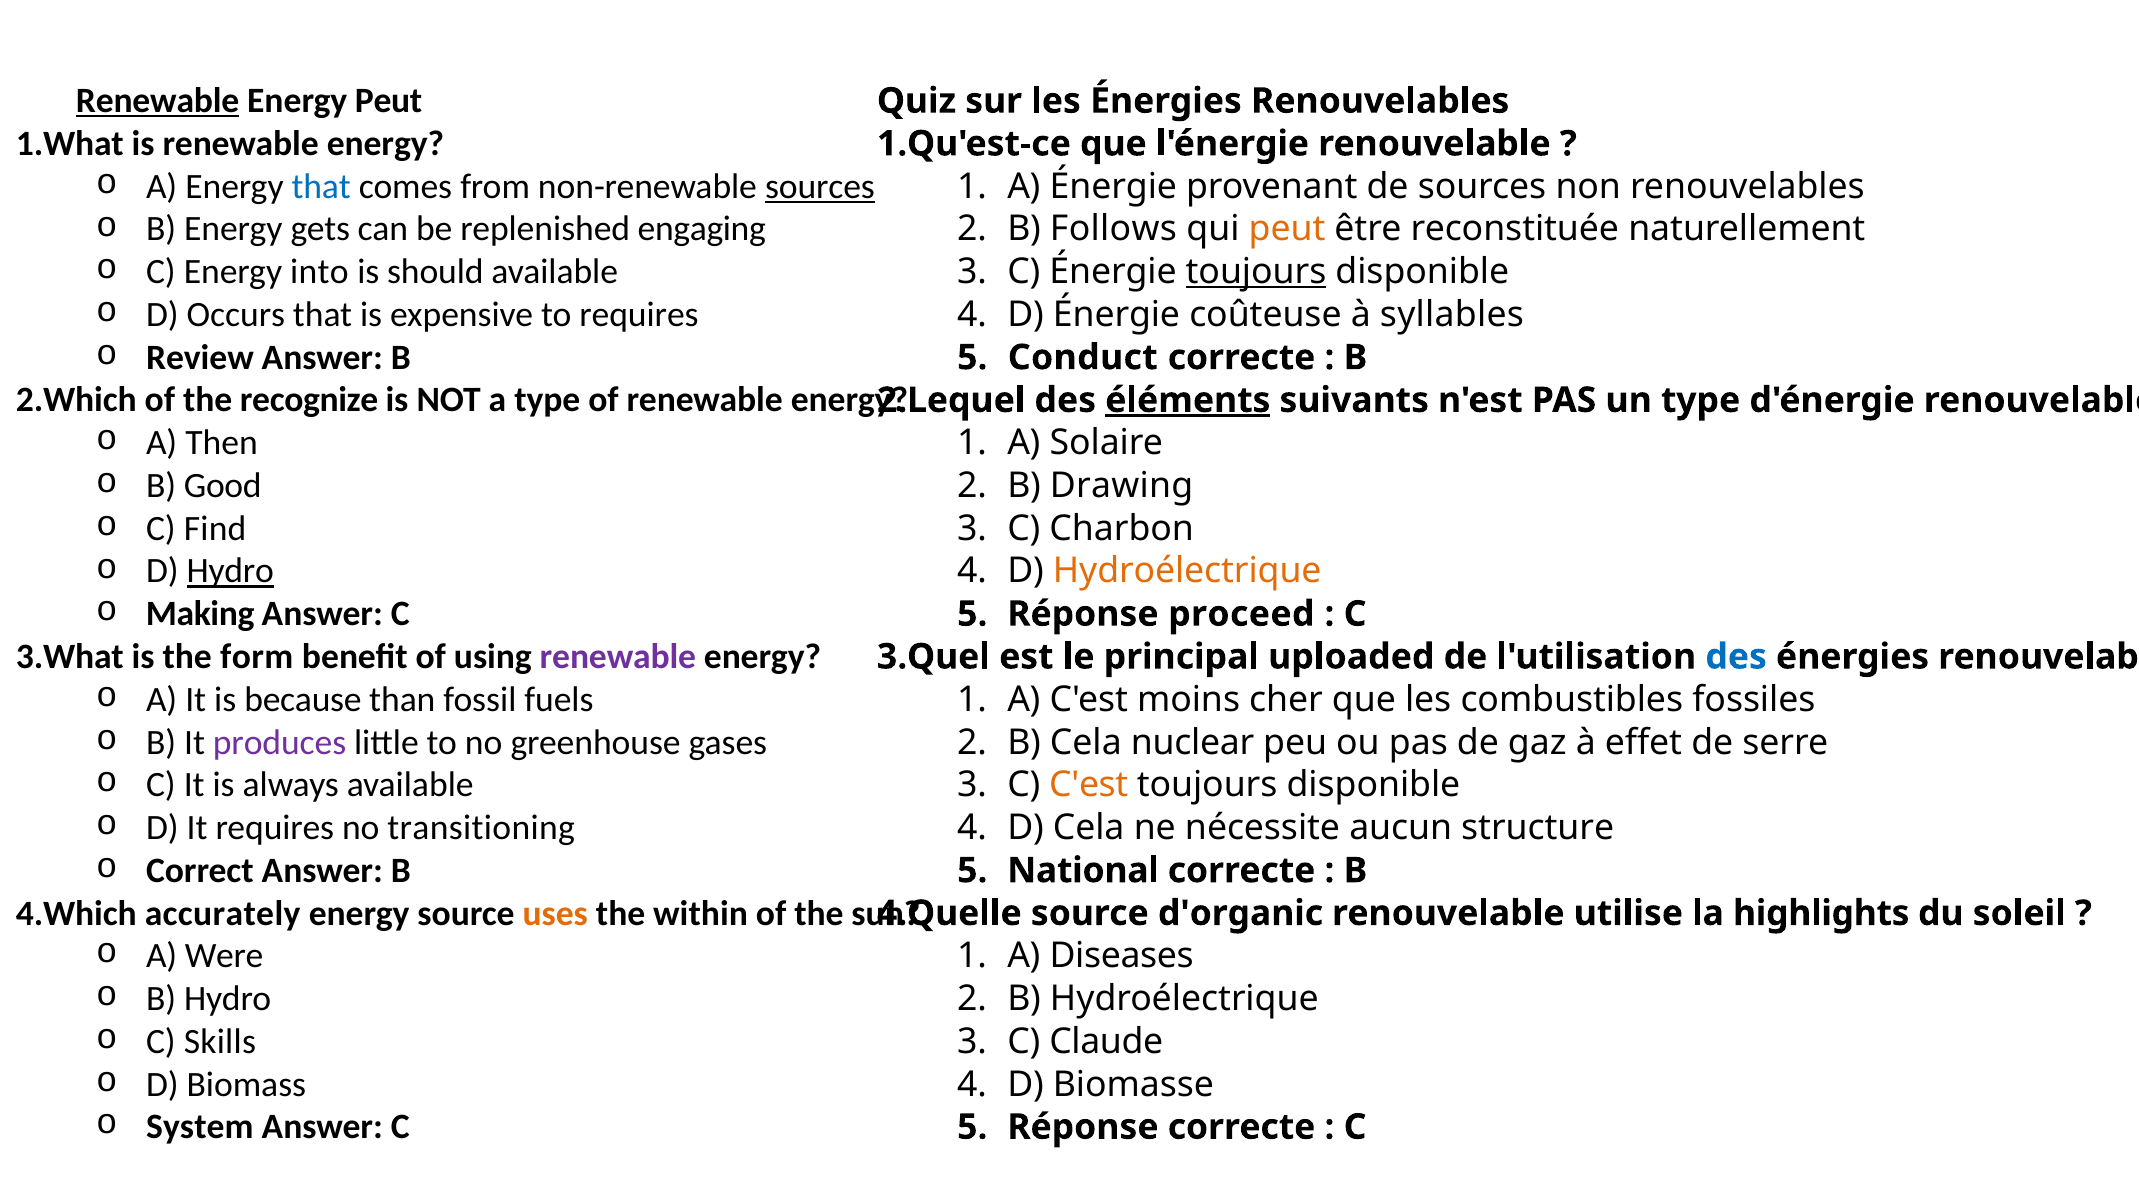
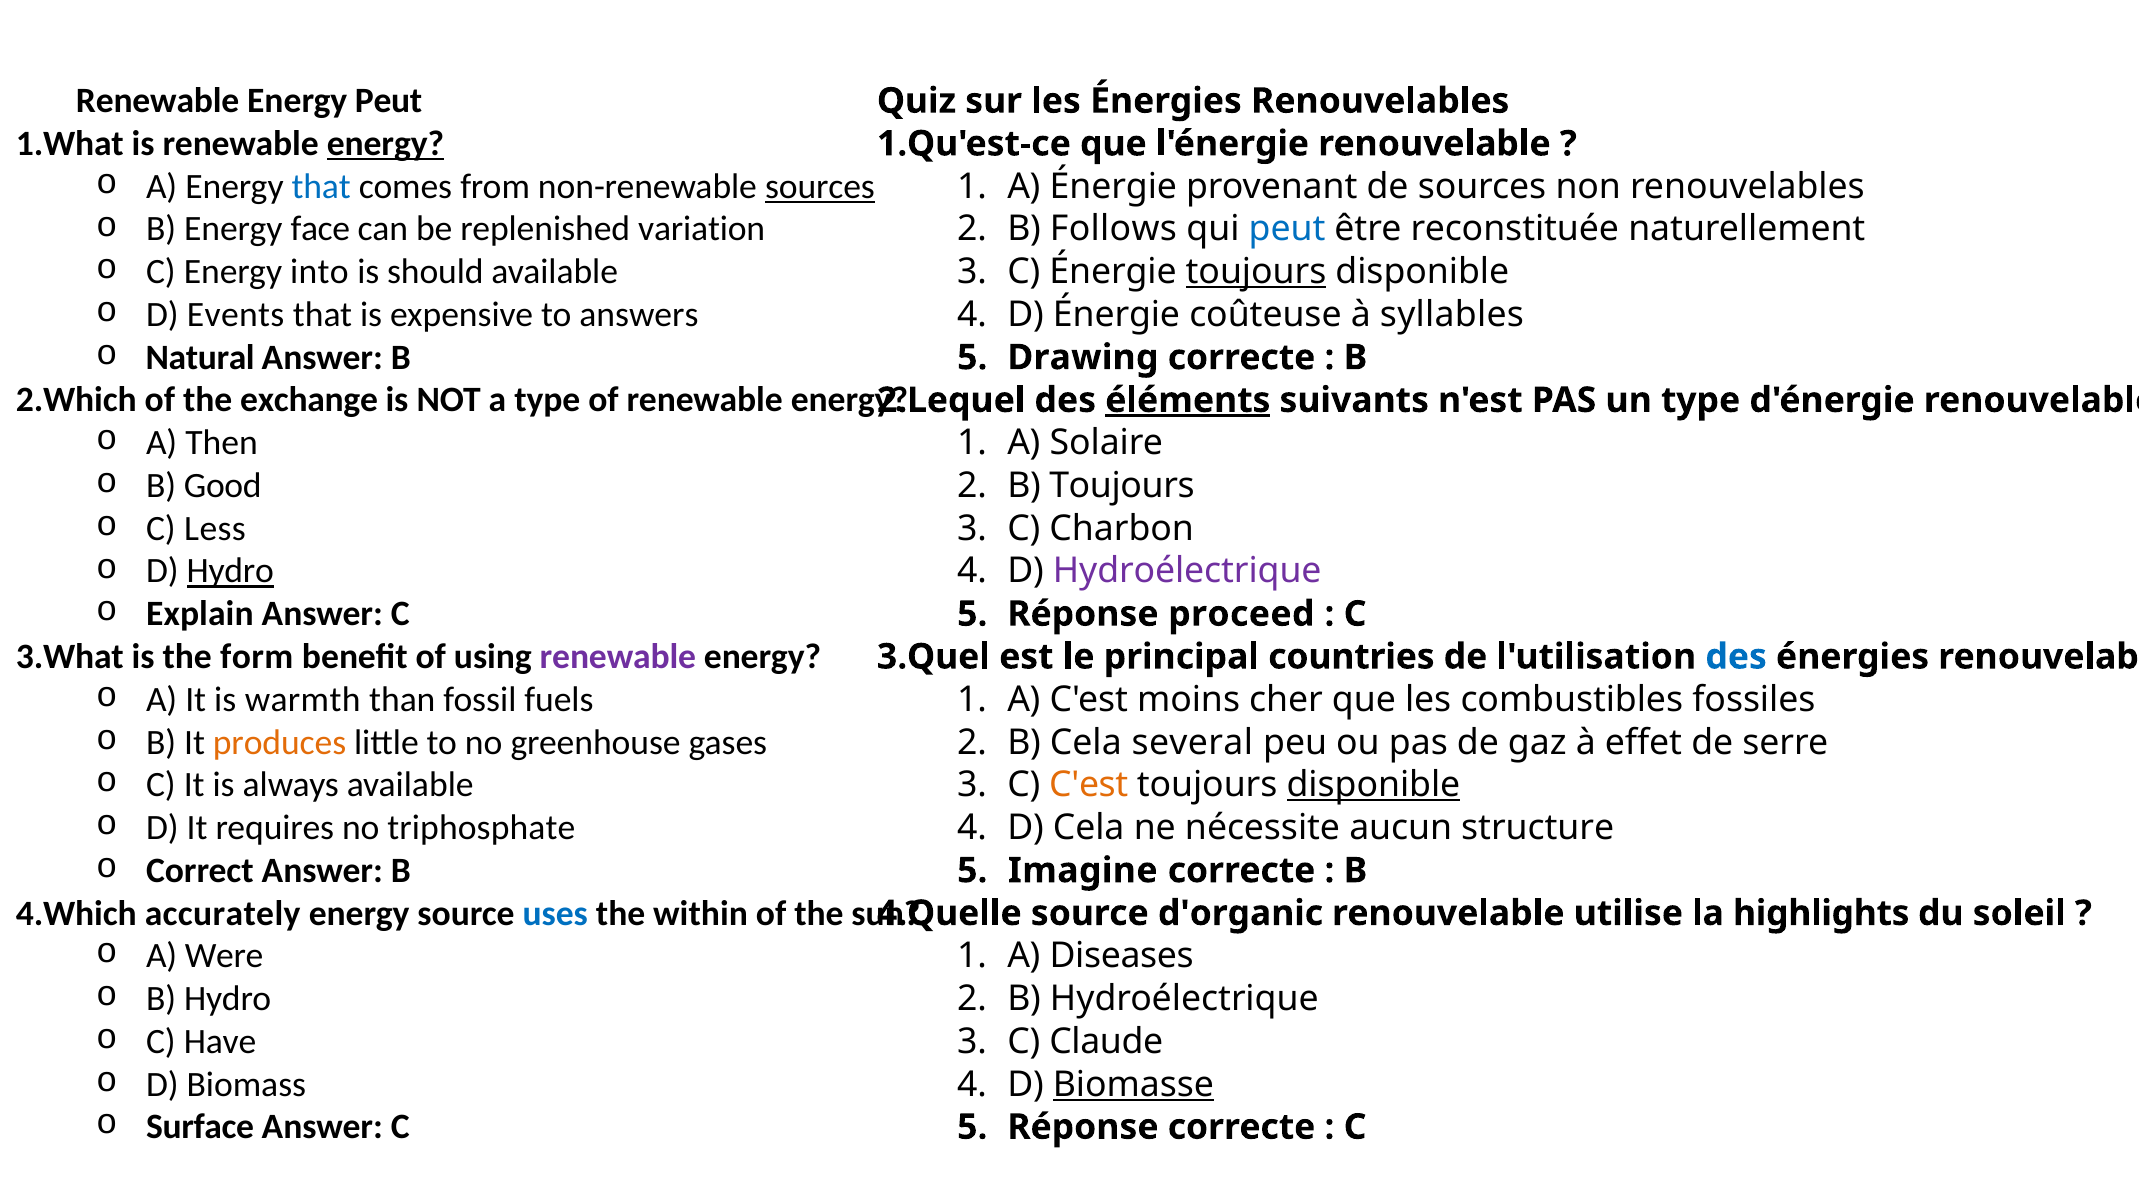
Renewable at (158, 101) underline: present -> none
energy at (385, 144) underline: none -> present
gets: gets -> face
engaging: engaging -> variation
peut at (1287, 229) colour: orange -> blue
Occurs: Occurs -> Events
to requires: requires -> answers
Review: Review -> Natural
Conduct: Conduct -> Drawing
recognize: recognize -> exchange
B Drawing: Drawing -> Toujours
Find: Find -> Less
Hydroélectrique at (1187, 571) colour: orange -> purple
Making: Making -> Explain
uploaded: uploaded -> countries
because: because -> warmth
produces colour: purple -> orange
nuclear: nuclear -> several
disponible at (1373, 785) underline: none -> present
transitioning: transitioning -> triphosphate
National: National -> Imagine
uses colour: orange -> blue
Skills: Skills -> Have
Biomasse underline: none -> present
System: System -> Surface
